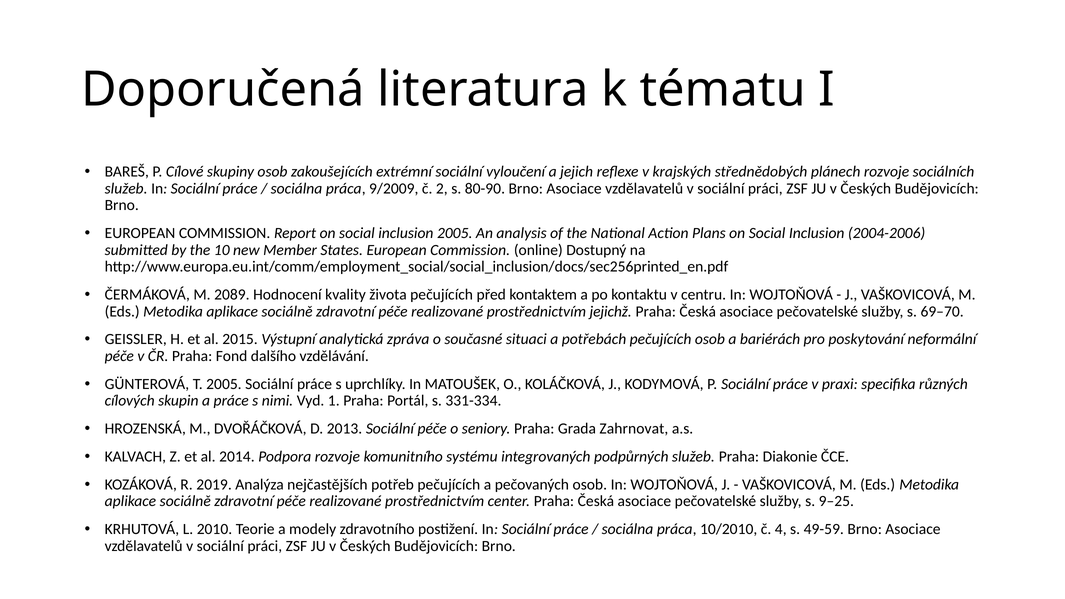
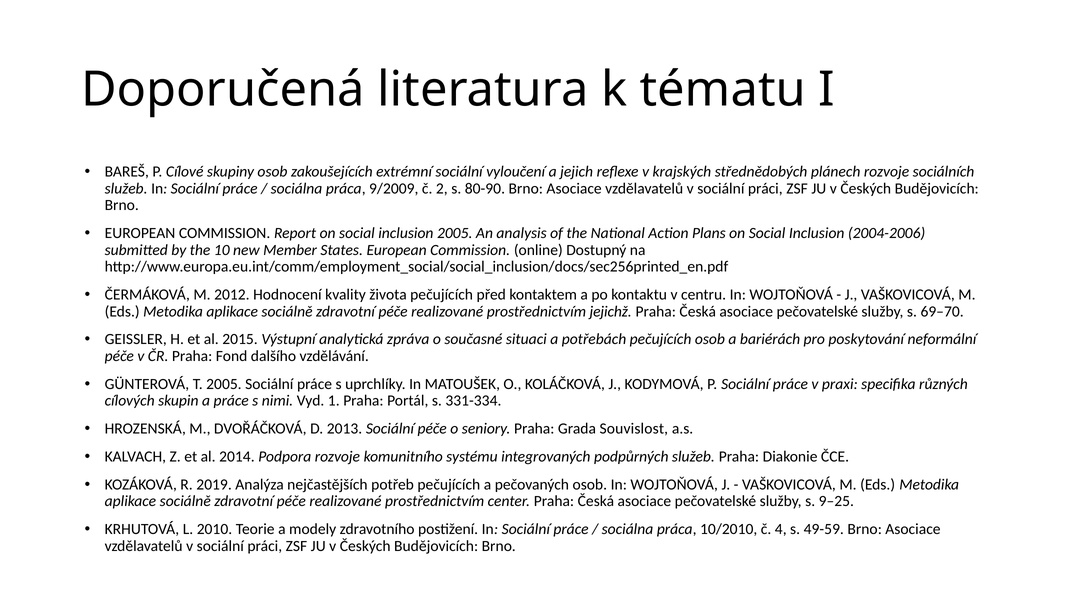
2089: 2089 -> 2012
Zahrnovat: Zahrnovat -> Souvislost
